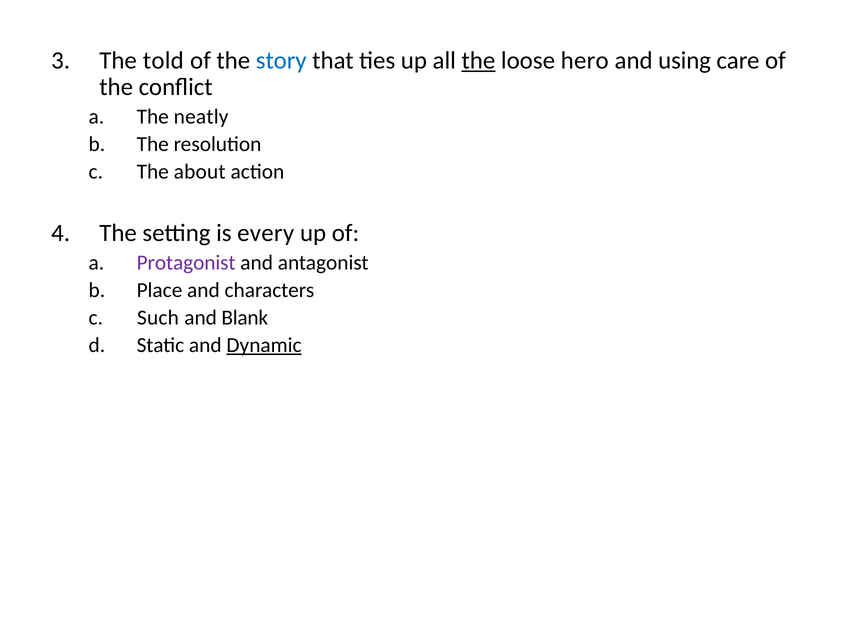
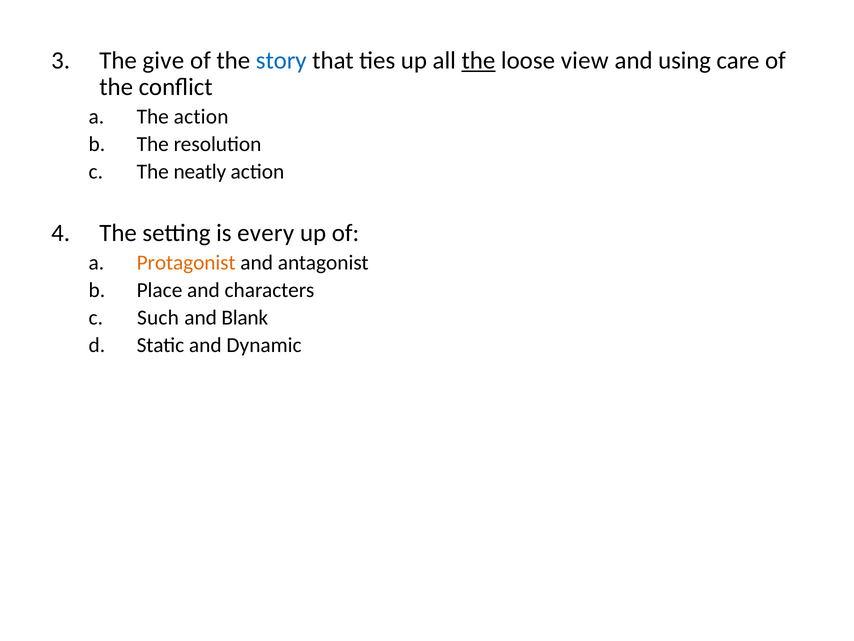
told: told -> give
hero: hero -> view
The neatly: neatly -> action
about: about -> neatly
Protagonist colour: purple -> orange
Dynamic underline: present -> none
